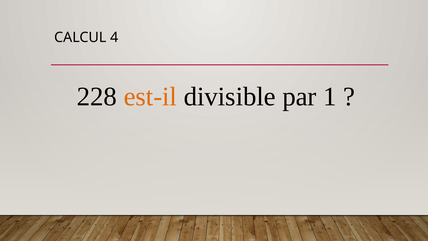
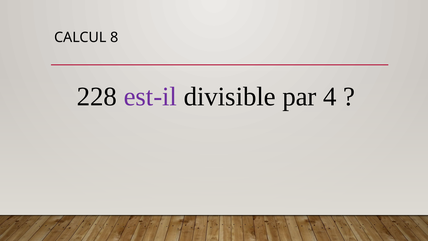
4: 4 -> 8
est-il colour: orange -> purple
1: 1 -> 4
